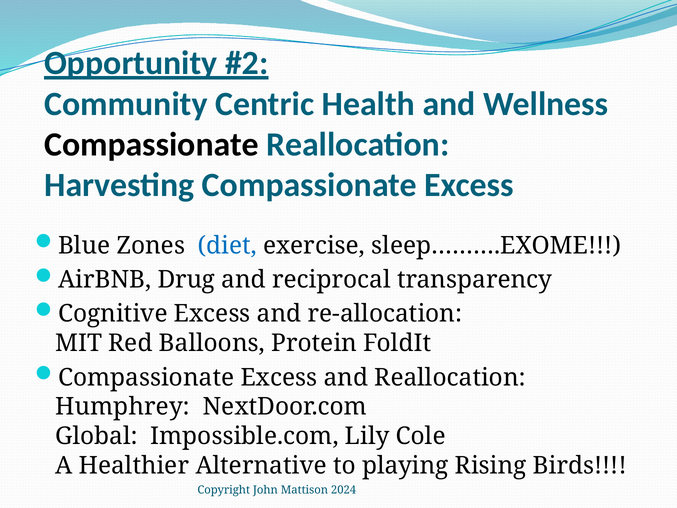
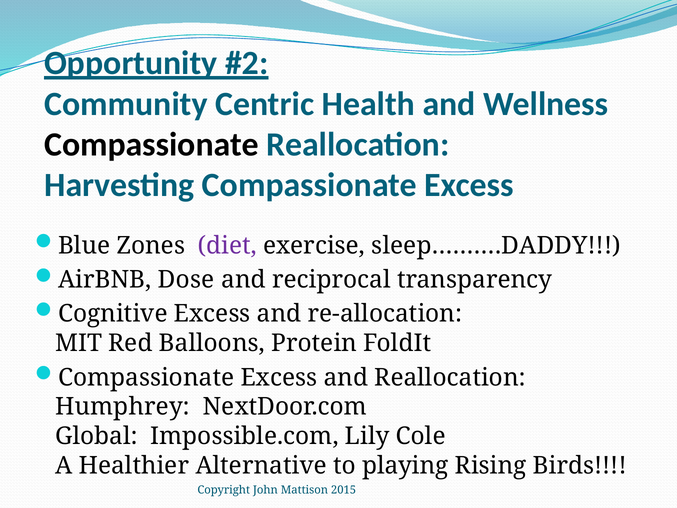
diet colour: blue -> purple
sleep……….EXOME: sleep……….EXOME -> sleep……….DADDY
Drug: Drug -> Dose
2024: 2024 -> 2015
